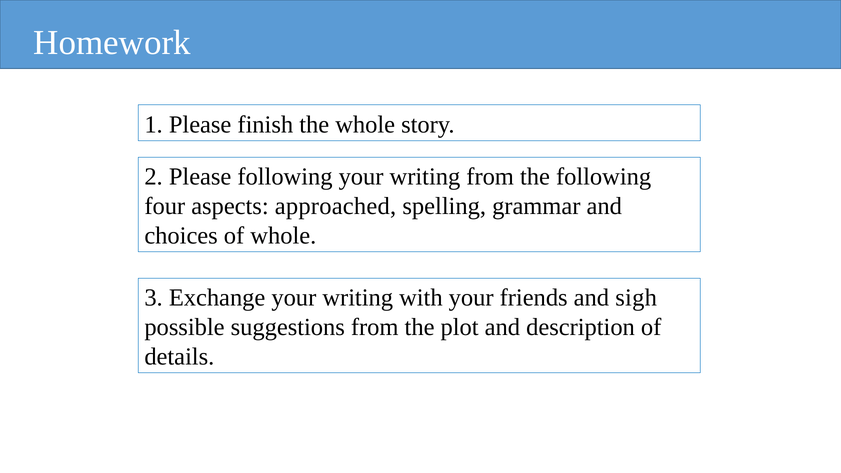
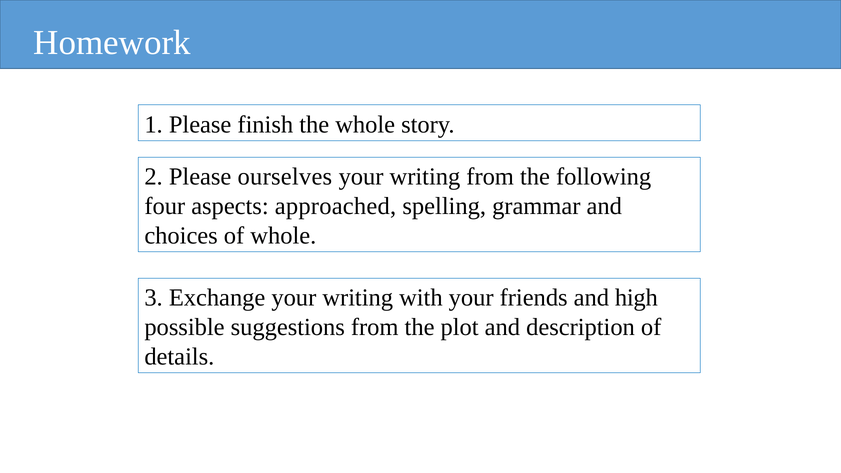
Please following: following -> ourselves
sigh: sigh -> high
